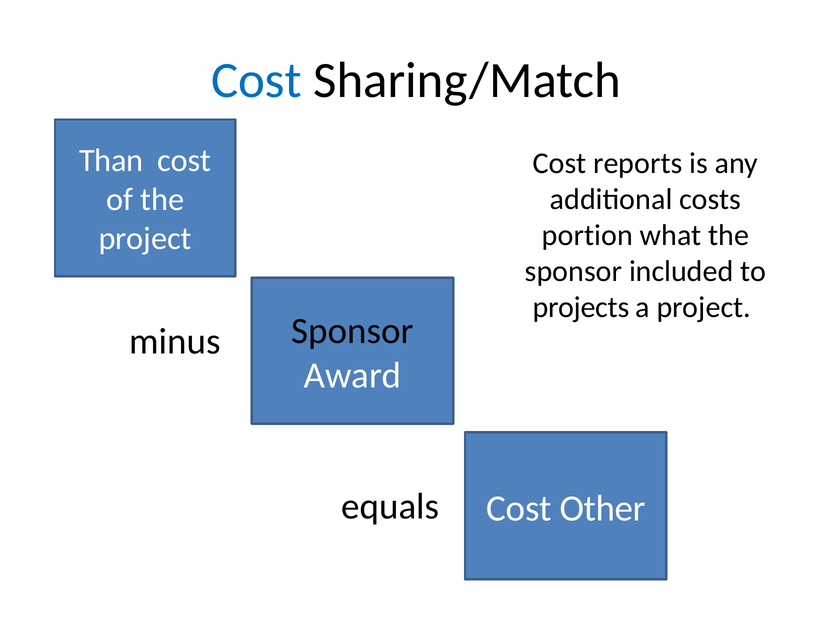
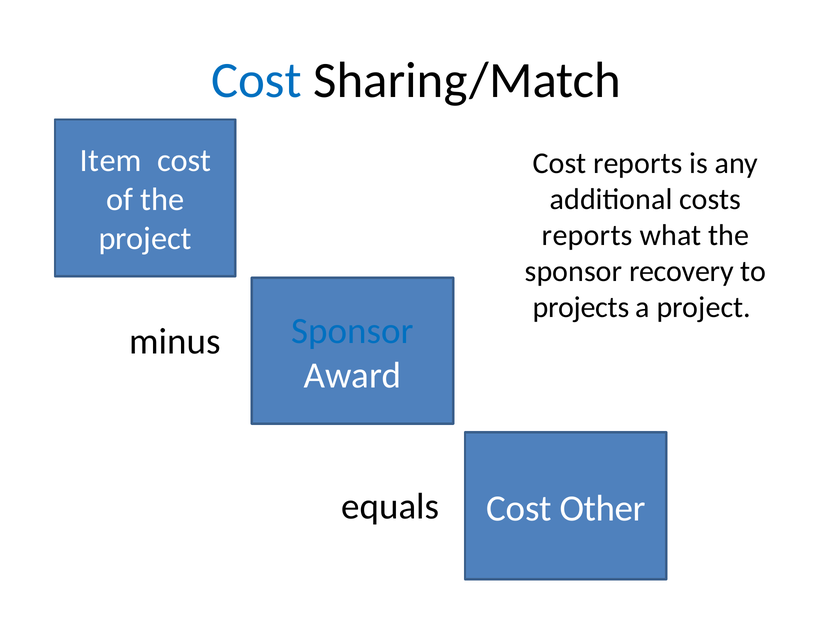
Than: Than -> Item
portion at (587, 235): portion -> reports
included: included -> recovery
Sponsor at (352, 331) colour: black -> blue
